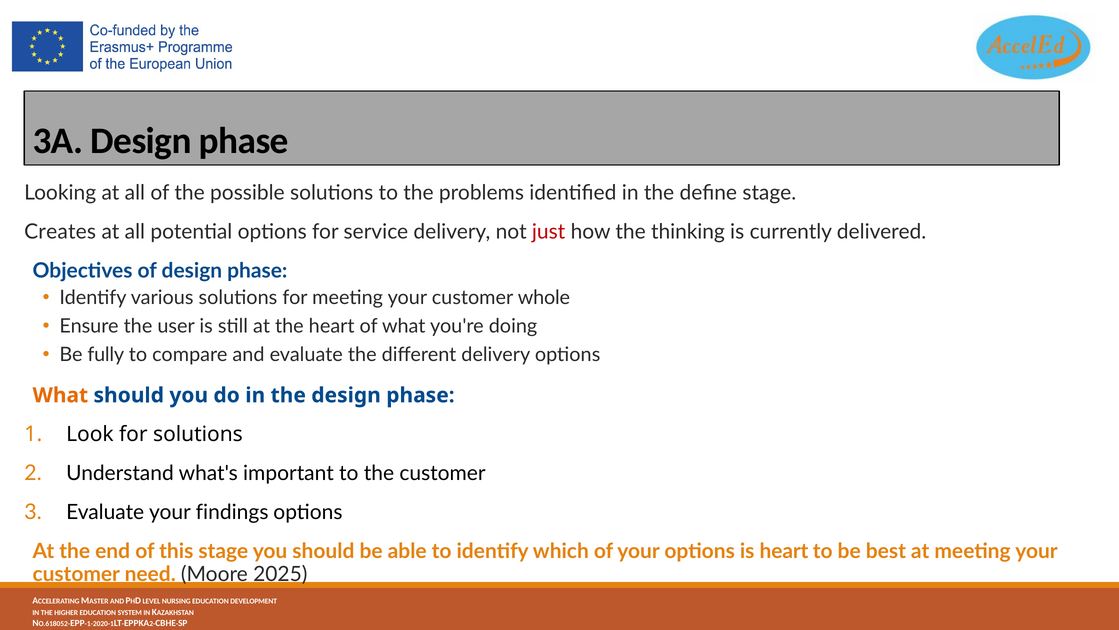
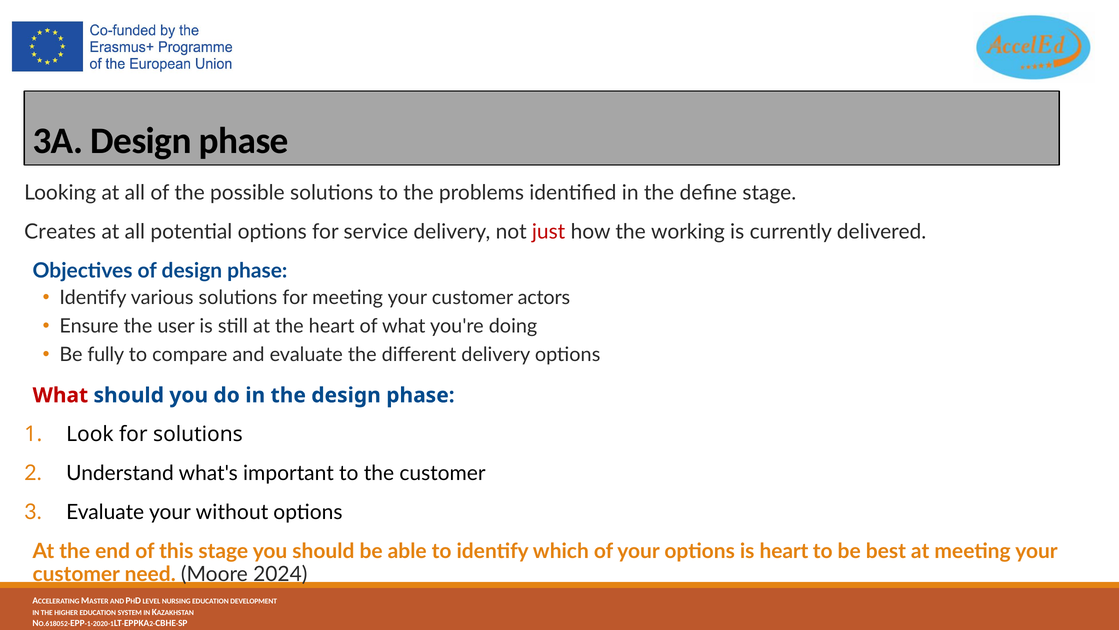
thinking: thinking -> working
whole: whole -> actors
What at (60, 395) colour: orange -> red
findings: findings -> without
2025: 2025 -> 2024
